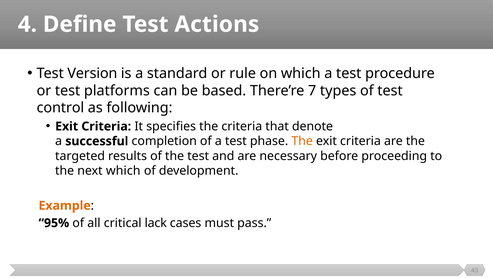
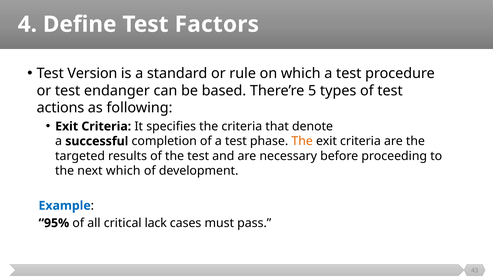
Actions: Actions -> Factors
platforms: platforms -> endanger
7: 7 -> 5
control: control -> actions
Example colour: orange -> blue
